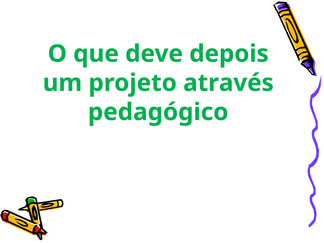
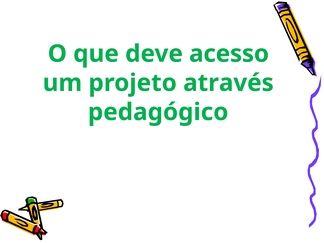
depois: depois -> acesso
